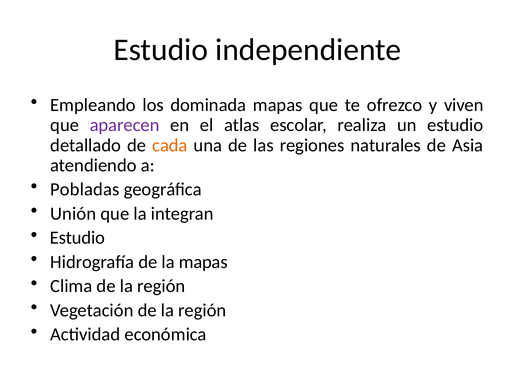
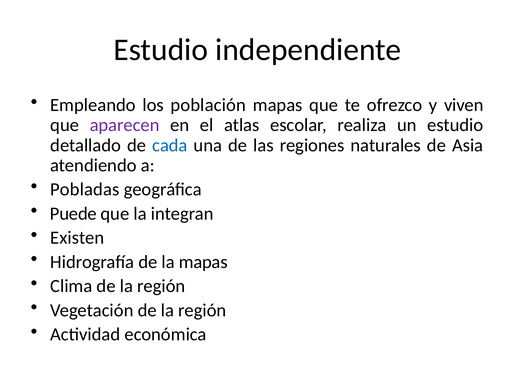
dominada: dominada -> población
cada colour: orange -> blue
Unión: Unión -> Puede
Estudio at (77, 238): Estudio -> Existen
